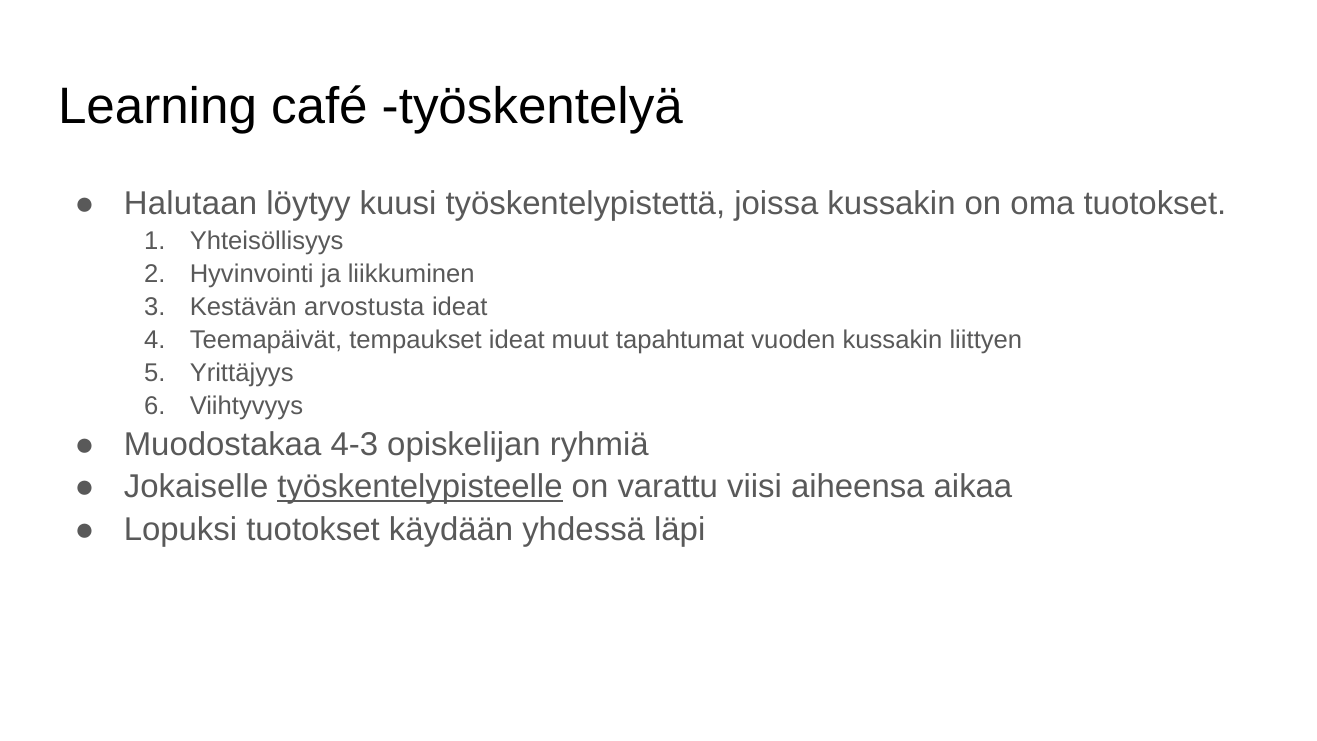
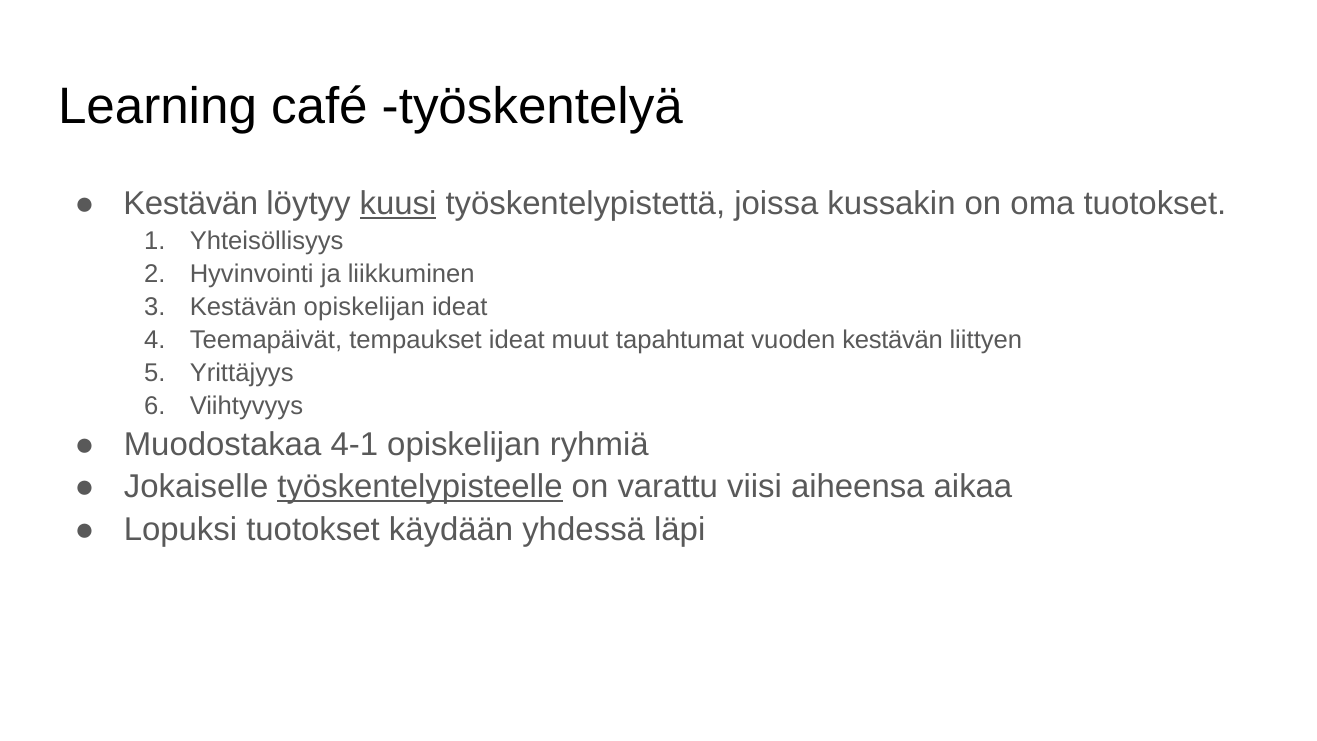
Halutaan at (191, 204): Halutaan -> Kestävän
kuusi underline: none -> present
Kestävän arvostusta: arvostusta -> opiskelijan
vuoden kussakin: kussakin -> kestävän
4-3: 4-3 -> 4-1
